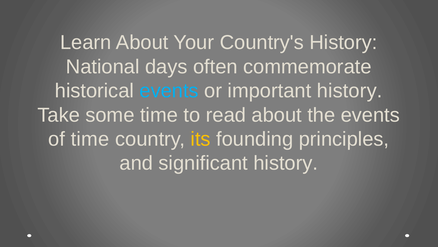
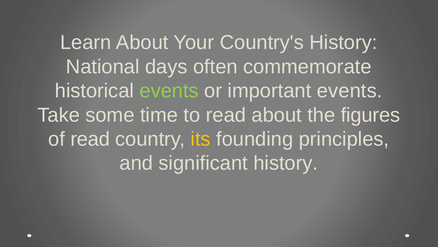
events at (169, 91) colour: light blue -> light green
important history: history -> events
the events: events -> figures
of time: time -> read
